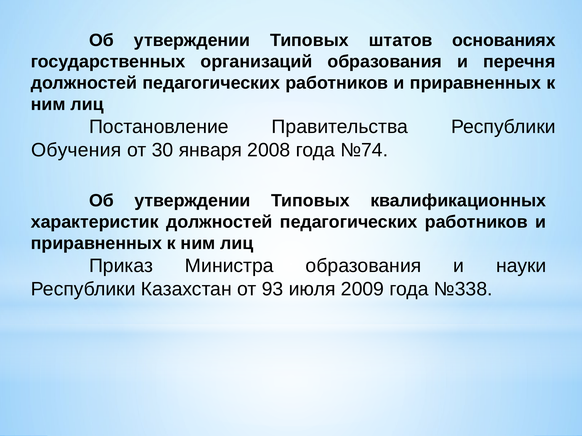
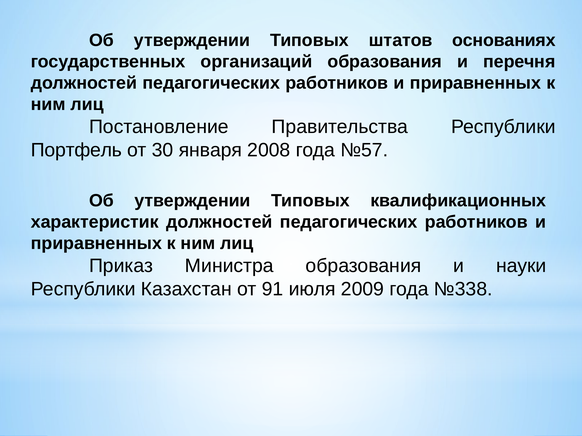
Обучения: Обучения -> Портфель
№74: №74 -> №57
93: 93 -> 91
